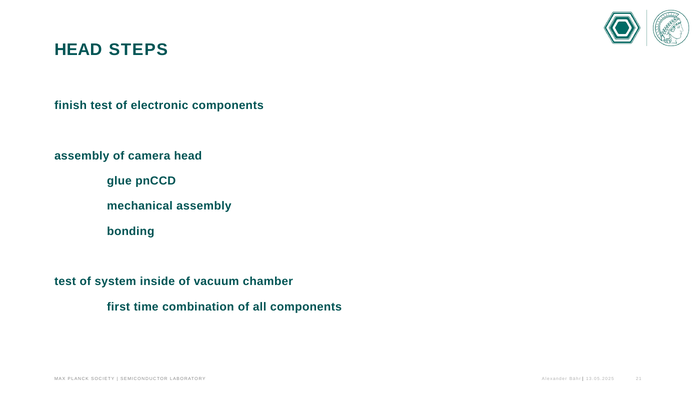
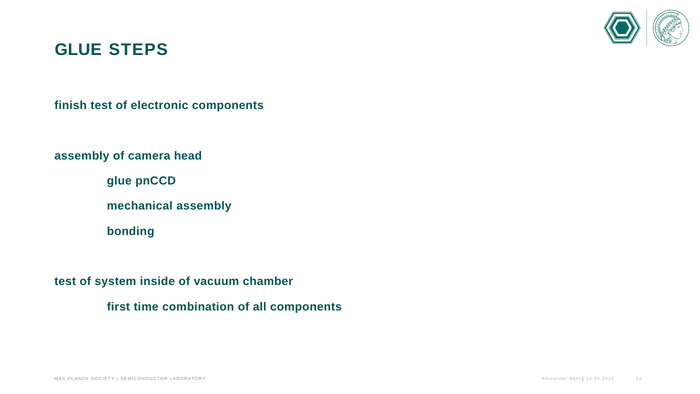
HEAD at (78, 50): HEAD -> GLUE
